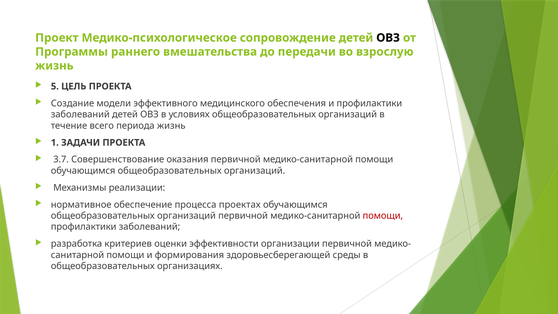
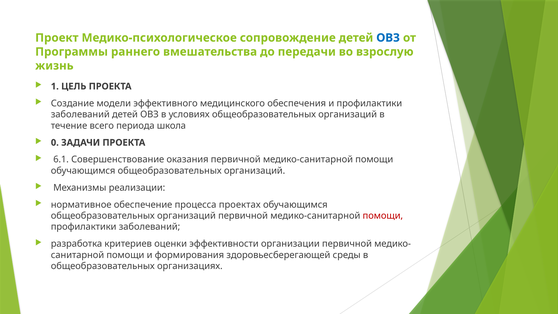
ОВЗ at (388, 38) colour: black -> blue
5: 5 -> 1
периода жизнь: жизнь -> школа
1: 1 -> 0
3.7: 3.7 -> 6.1
